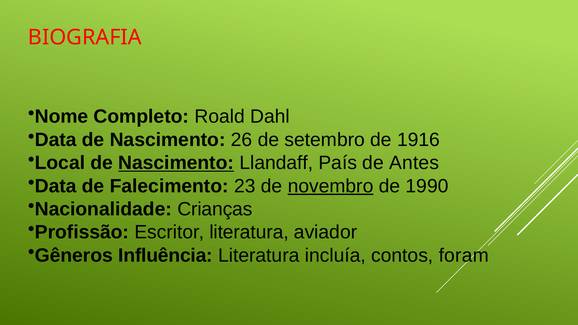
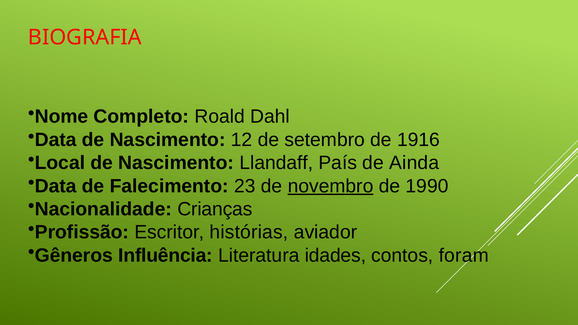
26: 26 -> 12
Nascimento at (176, 163) underline: present -> none
Antes: Antes -> Ainda
Escritor literatura: literatura -> histórias
incluía: incluía -> idades
